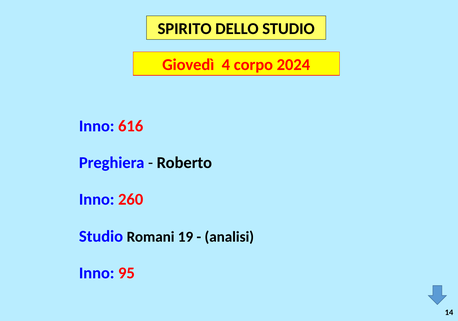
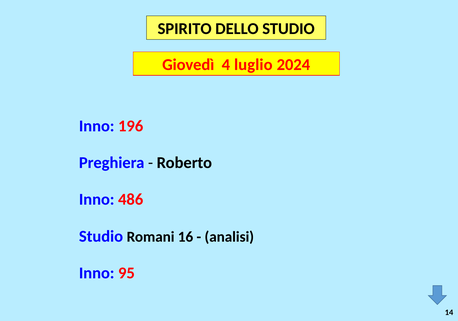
corpo: corpo -> luglio
616: 616 -> 196
260: 260 -> 486
19: 19 -> 16
